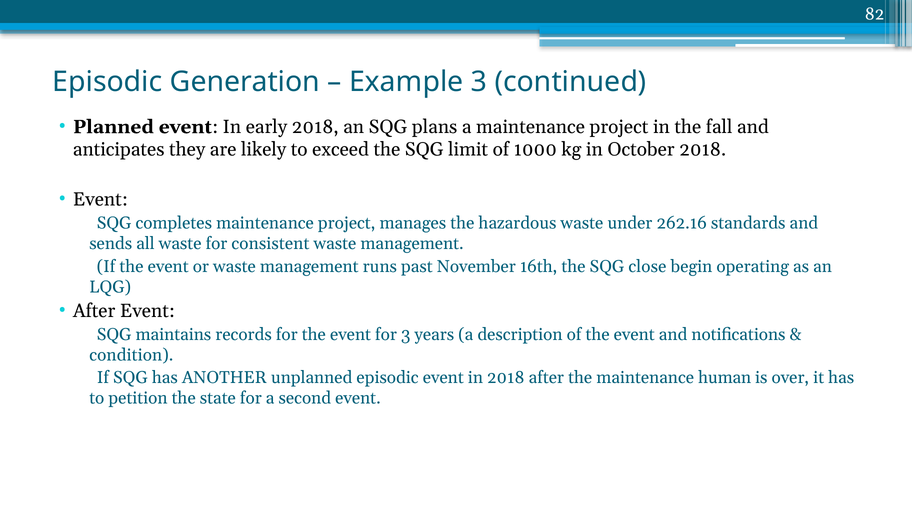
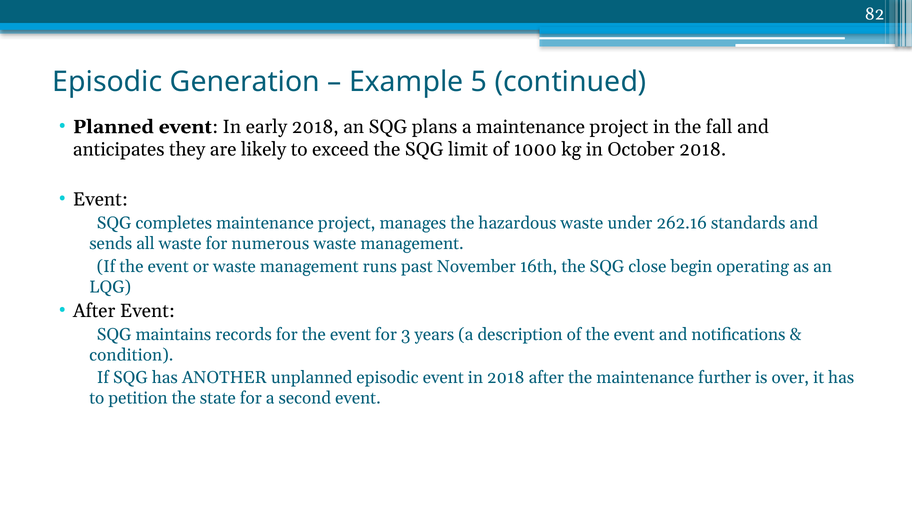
Example 3: 3 -> 5
consistent: consistent -> numerous
human: human -> further
